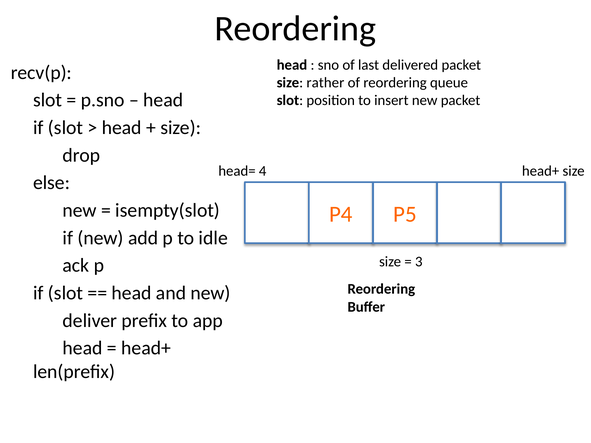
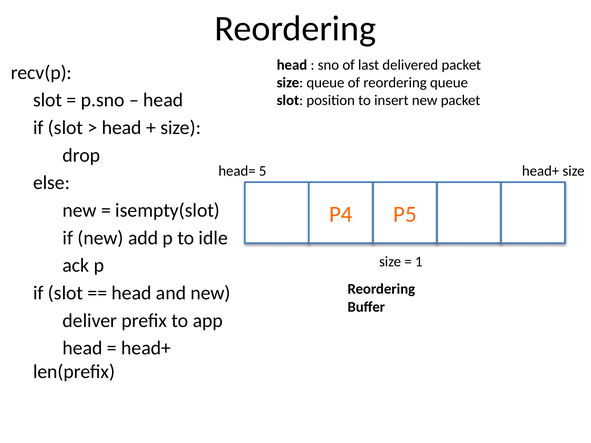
size rather: rather -> queue
4: 4 -> 5
3: 3 -> 1
